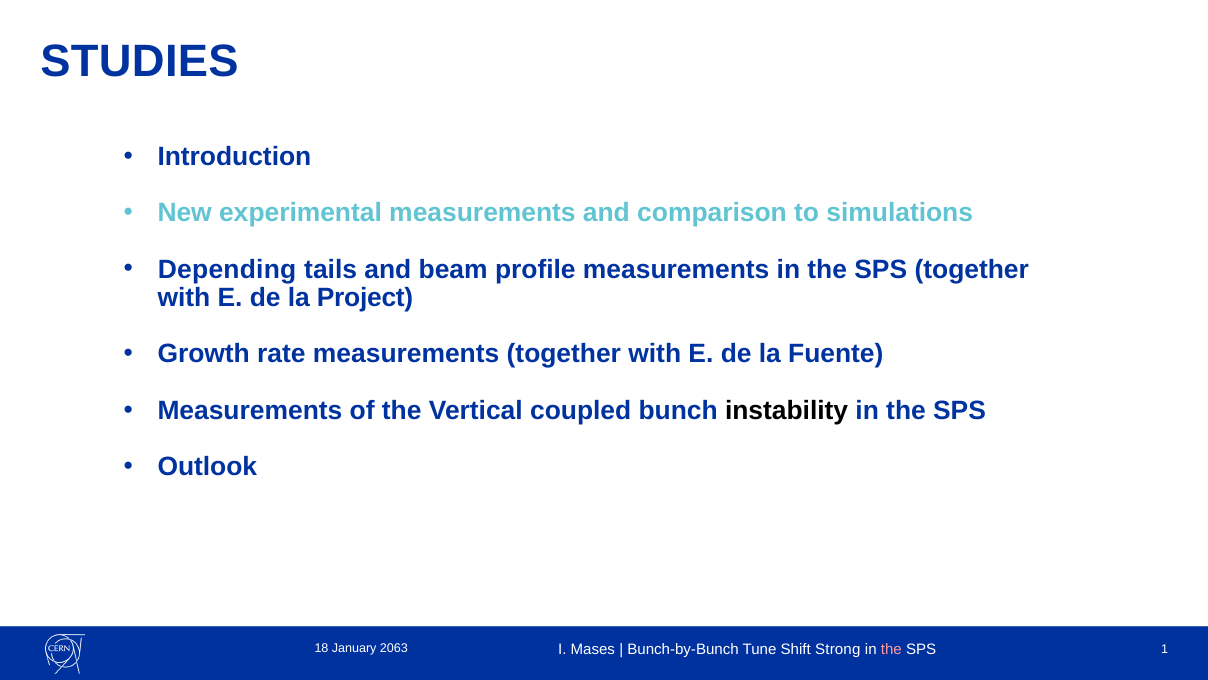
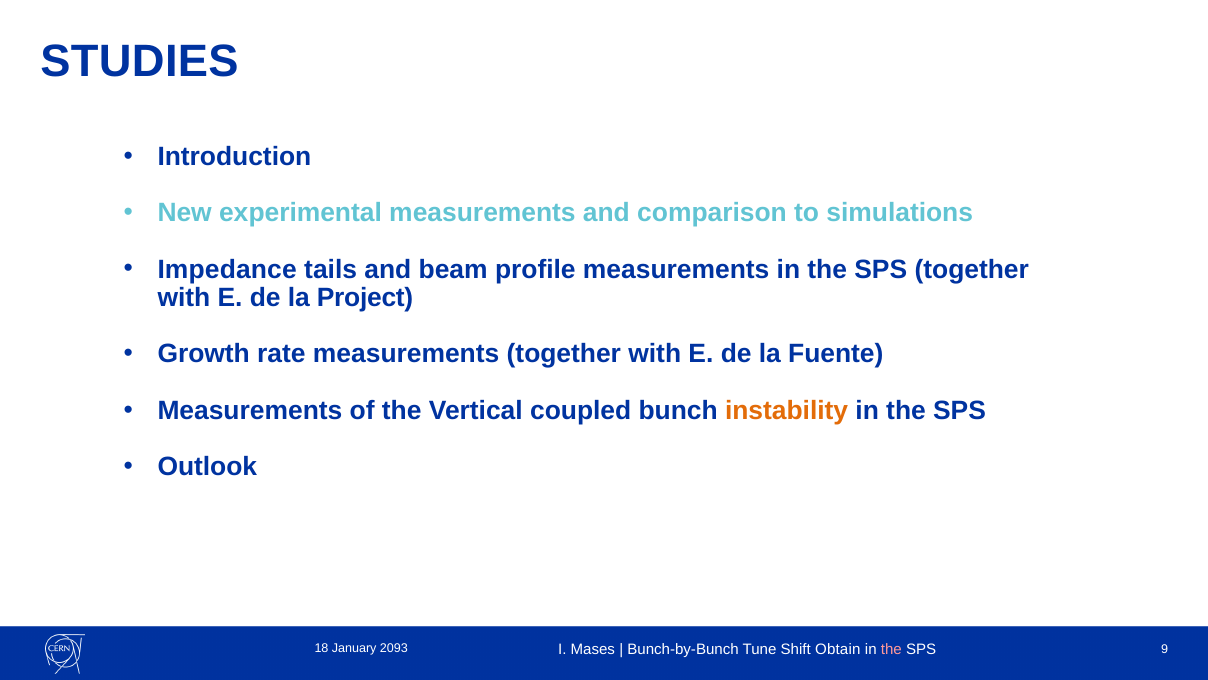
Depending: Depending -> Impedance
instability colour: black -> orange
Strong: Strong -> Obtain
1: 1 -> 9
2063: 2063 -> 2093
